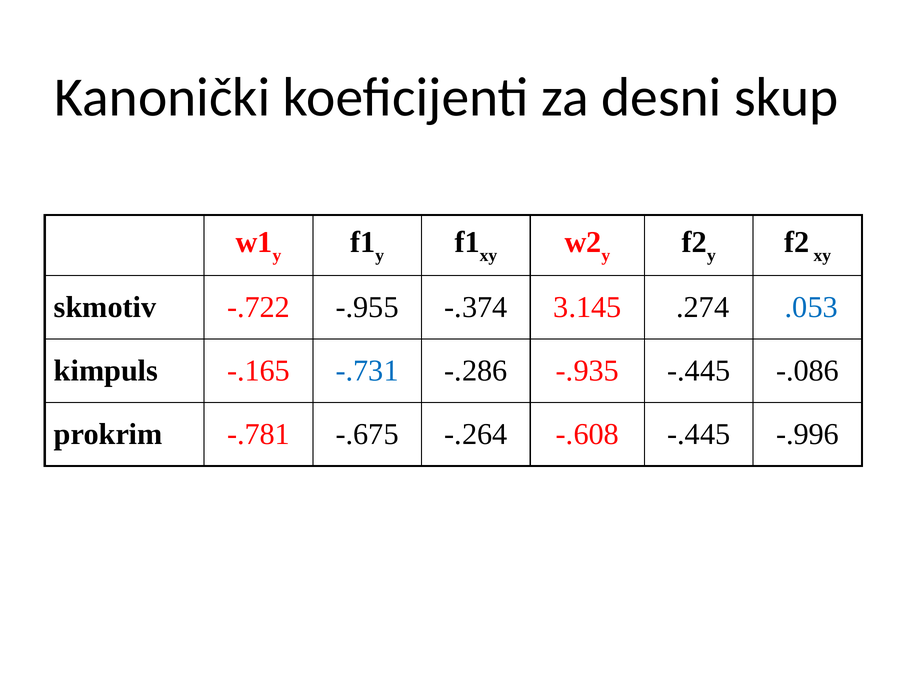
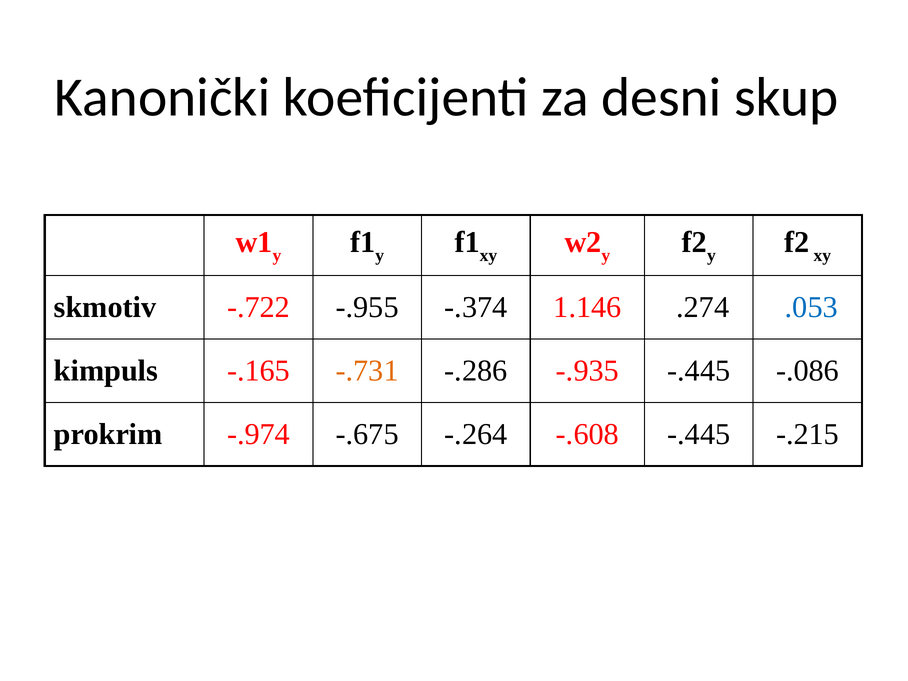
3.145: 3.145 -> 1.146
-.731 colour: blue -> orange
-.781: -.781 -> -.974
-.996: -.996 -> -.215
